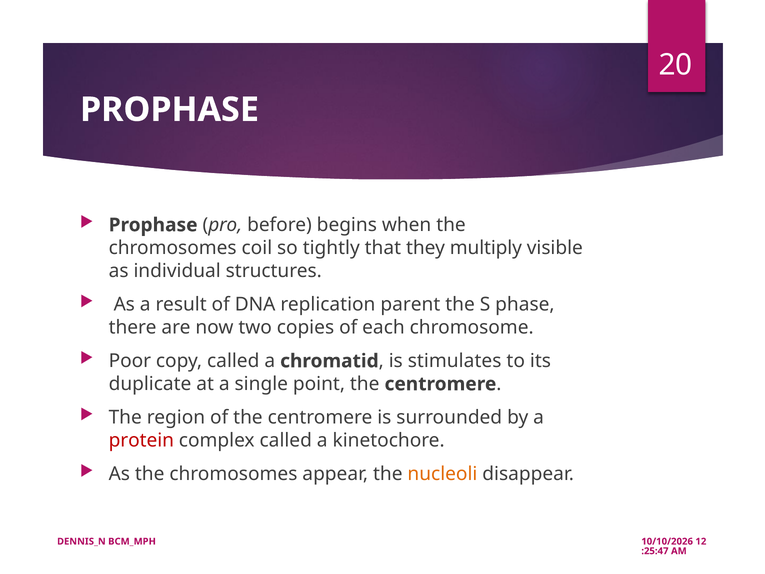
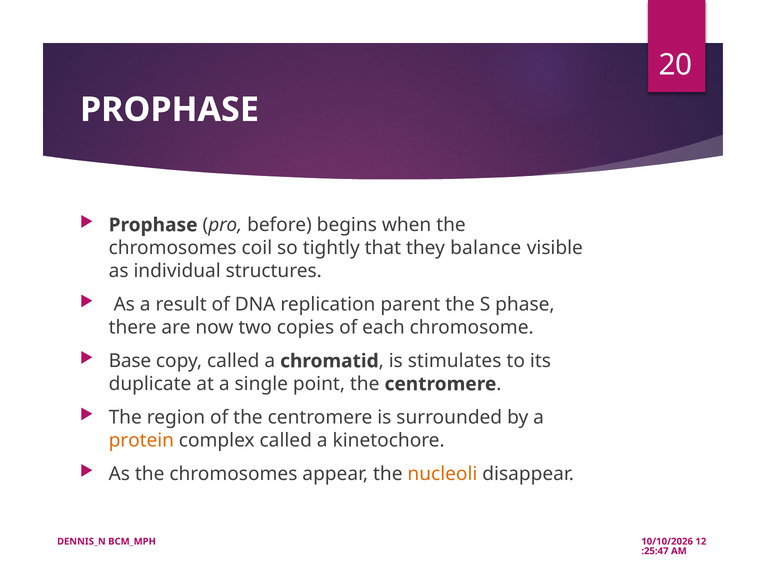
multiply: multiply -> balance
Poor: Poor -> Base
protein colour: red -> orange
